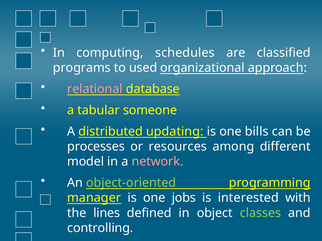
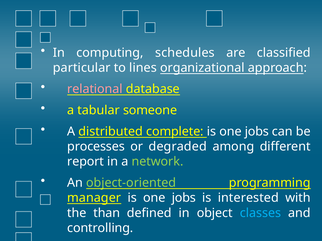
programs: programs -> particular
used: used -> lines
updating: updating -> complete
bills at (257, 132): bills -> jobs
resources: resources -> degraded
model: model -> report
network colour: pink -> light green
lines: lines -> than
classes colour: light green -> light blue
